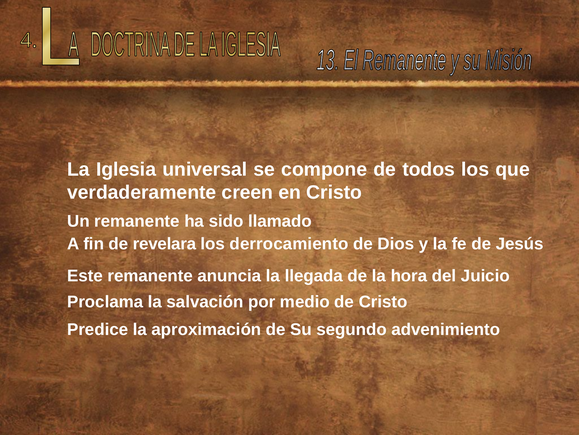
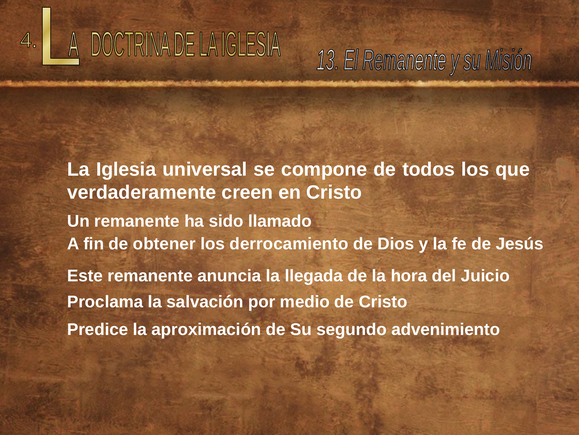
revelara: revelara -> obtener
